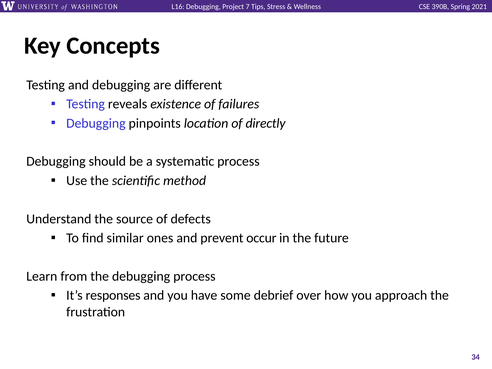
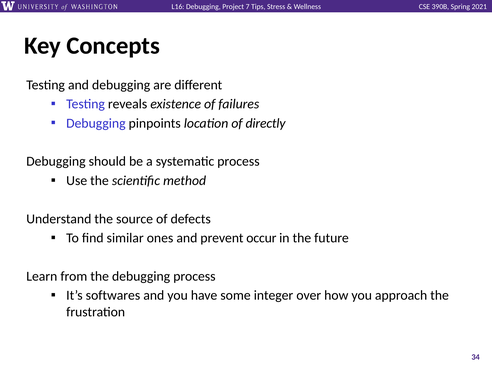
responses: responses -> softwares
debrief: debrief -> integer
